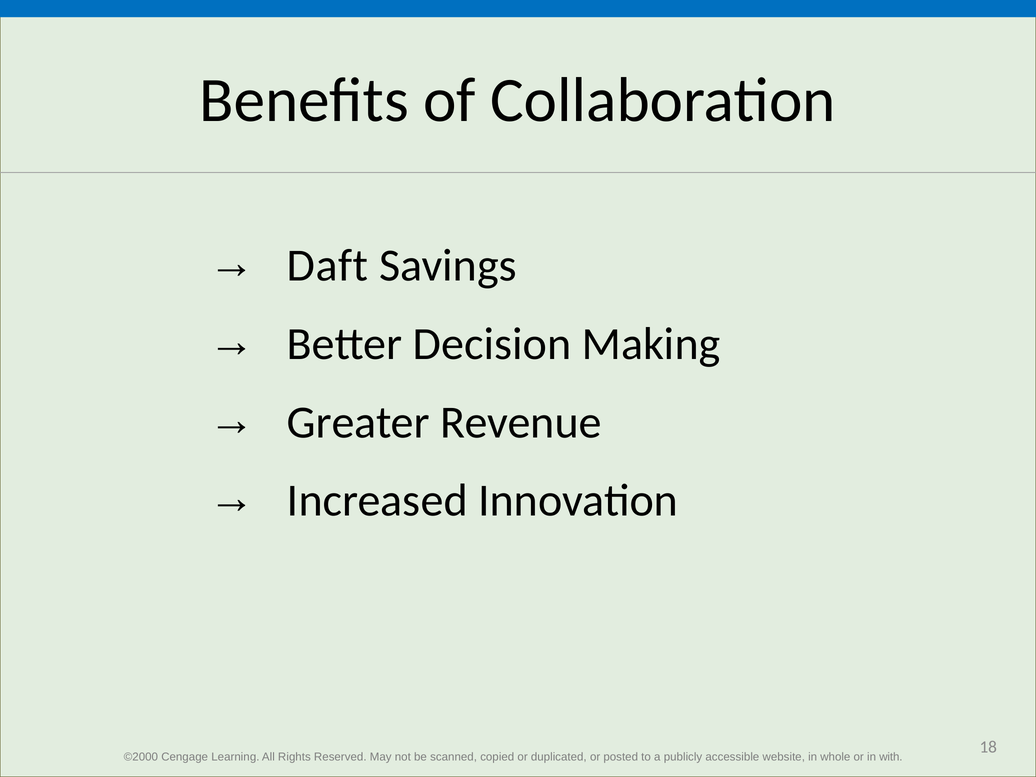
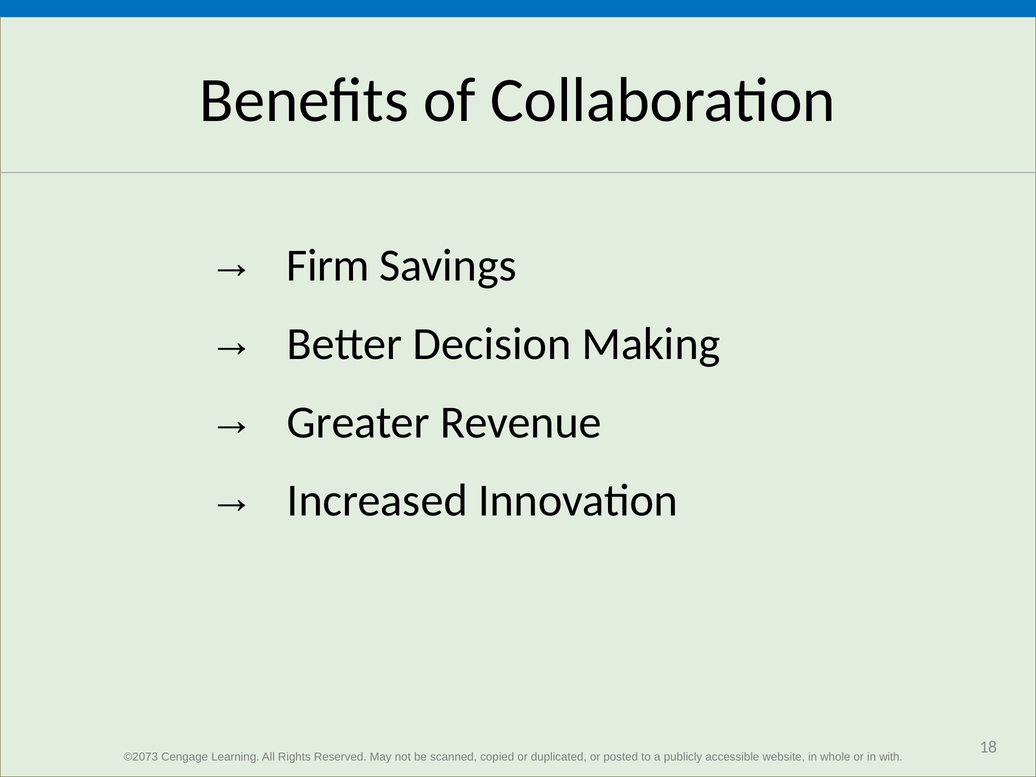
Daft: Daft -> Firm
©2000: ©2000 -> ©2073
